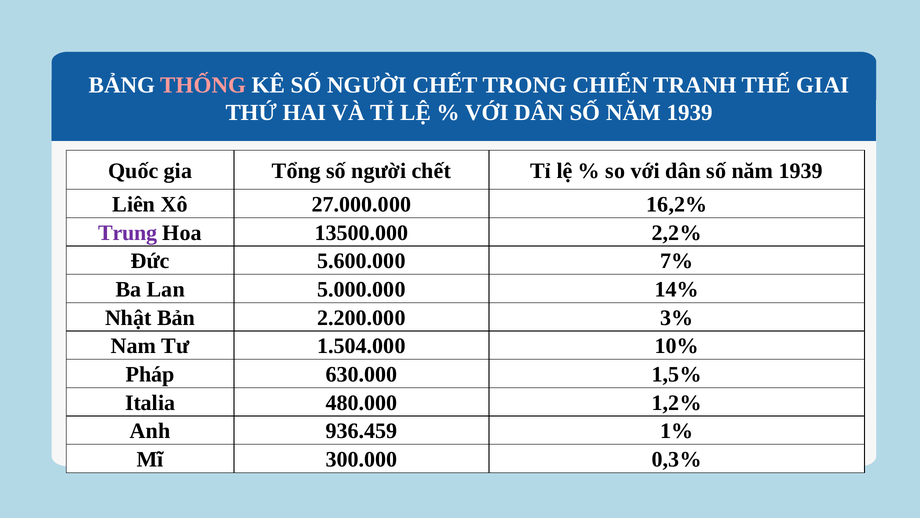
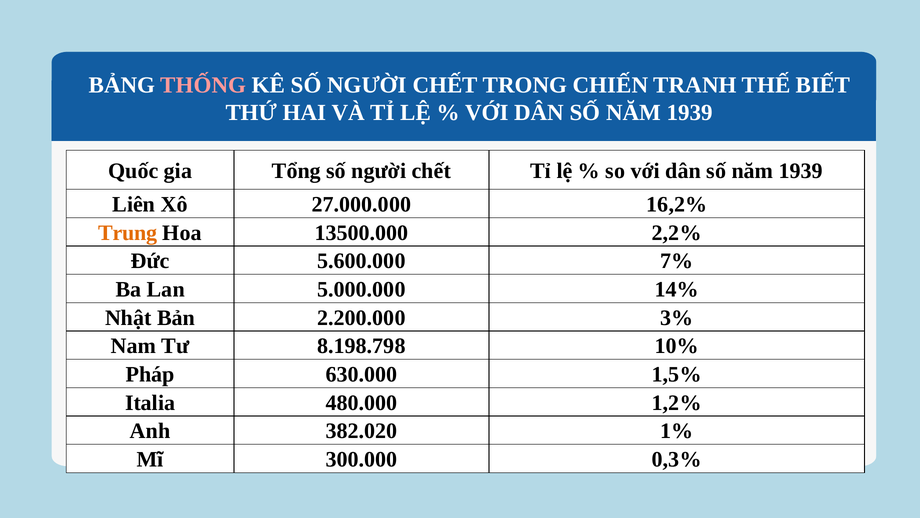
GIAI: GIAI -> BIẾT
Trung colour: purple -> orange
1.504.000: 1.504.000 -> 8.198.798
936.459: 936.459 -> 382.020
